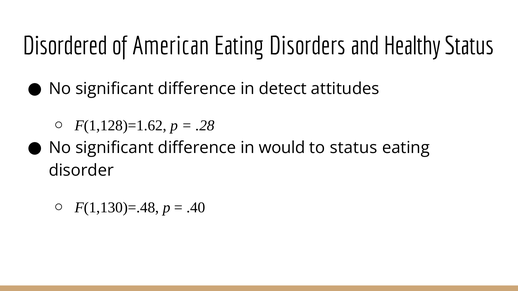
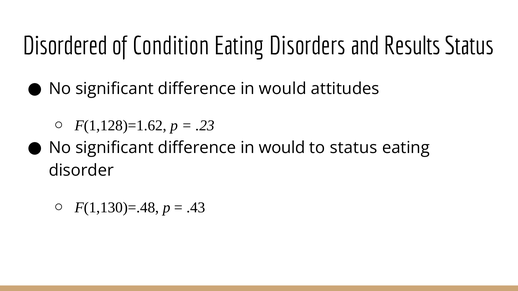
American: American -> Condition
Healthy: Healthy -> Results
detect at (283, 89): detect -> would
.28: .28 -> .23
.40: .40 -> .43
